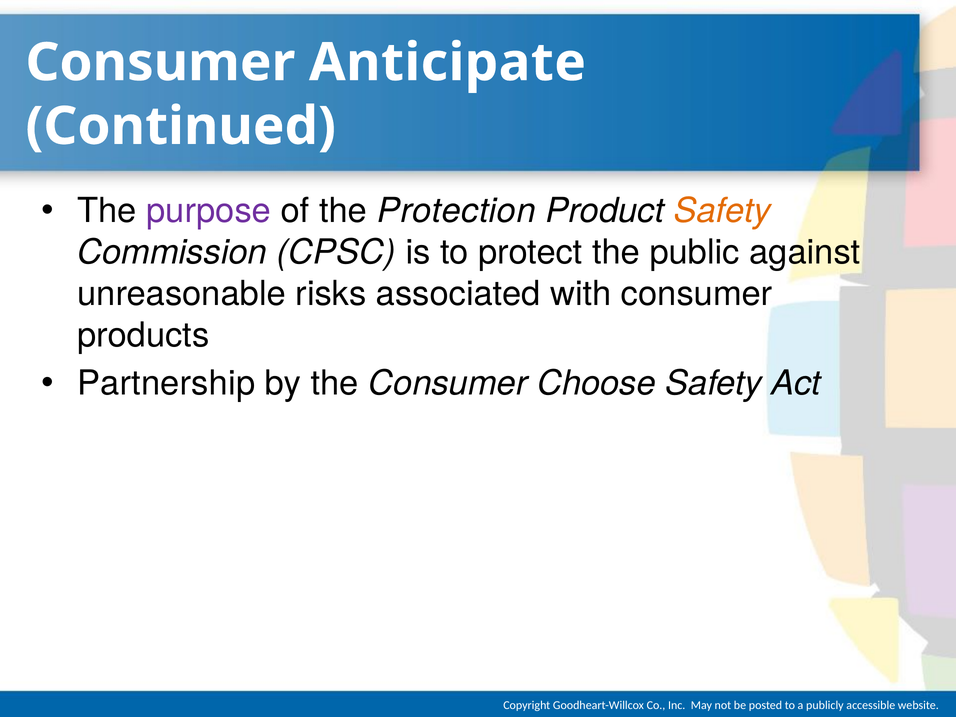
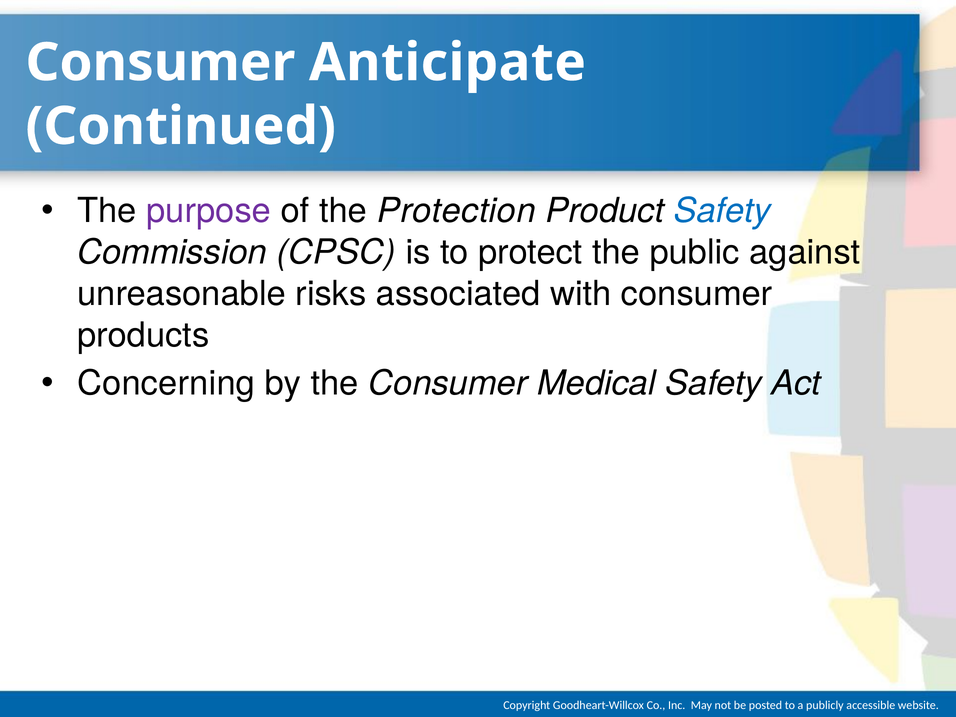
Safety at (722, 211) colour: orange -> blue
Partnership: Partnership -> Concerning
Choose: Choose -> Medical
